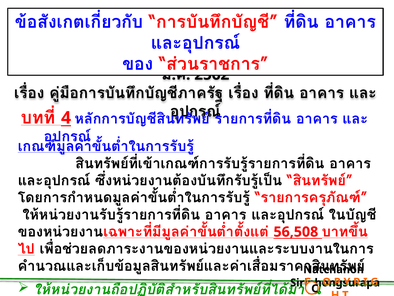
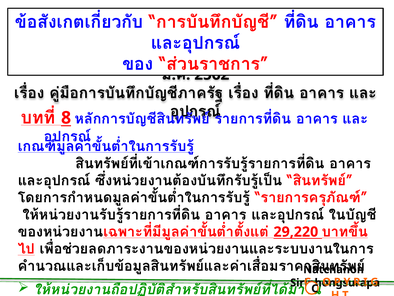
4: 4 -> 8
56,508: 56,508 -> 29,220
